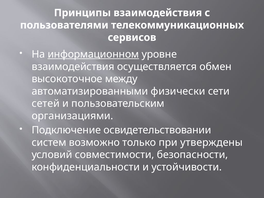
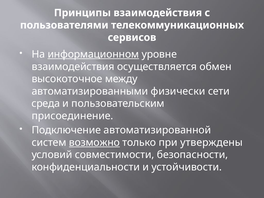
сетей: сетей -> среда
организациями: организациями -> присоединение
освидетельствовании: освидетельствовании -> автоматизированной
возможно underline: none -> present
